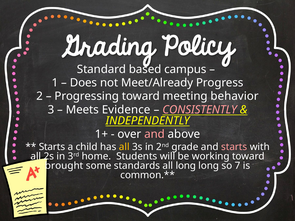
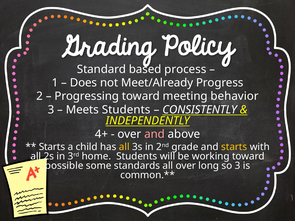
campus: campus -> process
Meets Evidence: Evidence -> Students
CONSISTENTLY colour: pink -> white
1+: 1+ -> 4+
starts at (234, 147) colour: pink -> yellow
brought: brought -> possible
all long: long -> over
so 7: 7 -> 3
